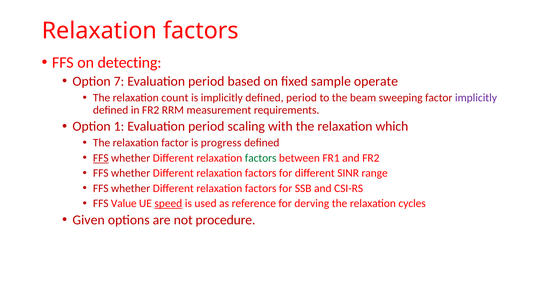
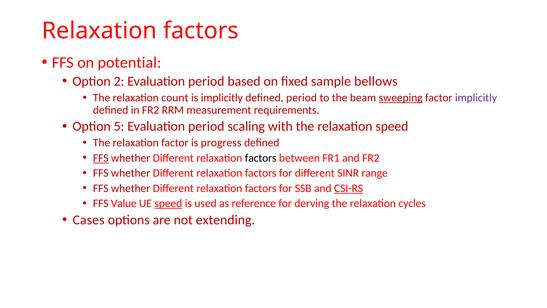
detecting: detecting -> potential
7: 7 -> 2
operate: operate -> bellows
sweeping underline: none -> present
1: 1 -> 5
relaxation which: which -> speed
factors at (261, 158) colour: green -> black
CSI-RS underline: none -> present
Given: Given -> Cases
procedure: procedure -> extending
